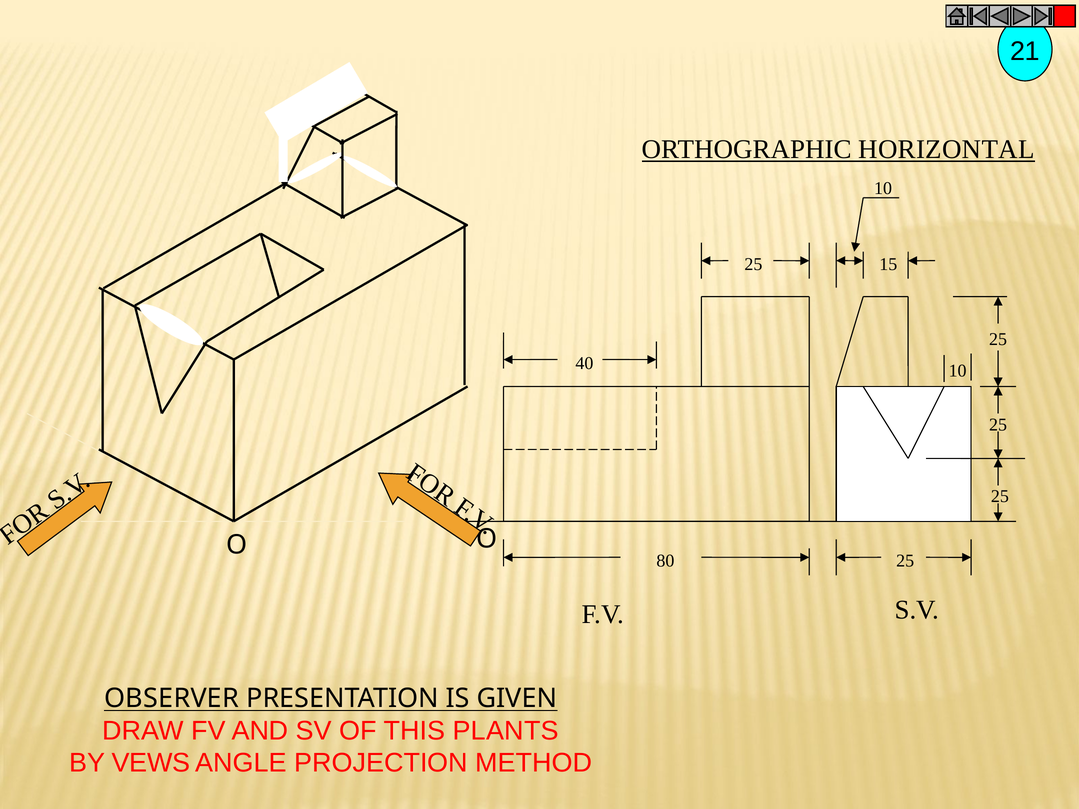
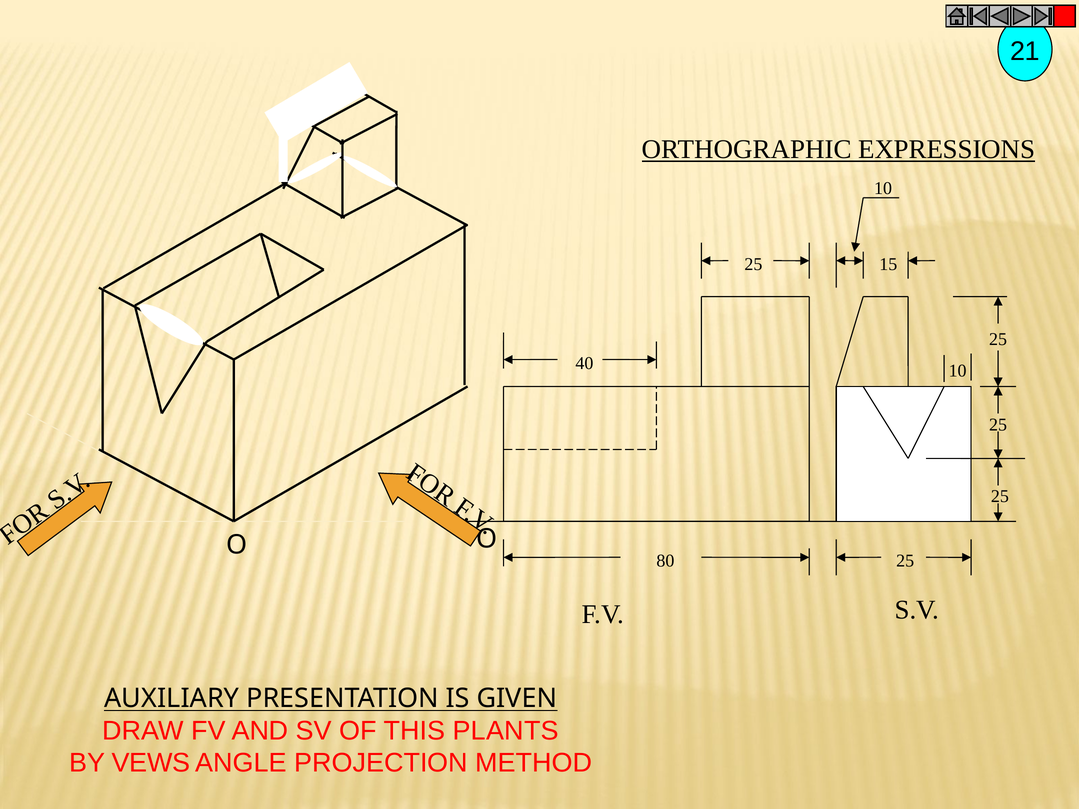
HORIZONTAL: HORIZONTAL -> EXPRESSIONS
OBSERVER: OBSERVER -> AUXILIARY
